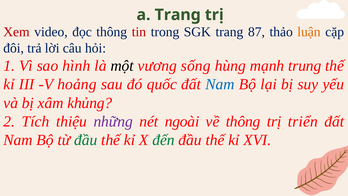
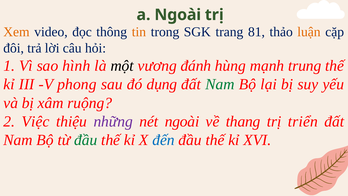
a Trang: Trang -> Ngoài
Xem colour: red -> orange
tin colour: red -> orange
87: 87 -> 81
sống: sống -> đánh
hoảng: hoảng -> phong
quốc: quốc -> dụng
Nam at (220, 84) colour: blue -> green
khủng: khủng -> ruộng
Tích: Tích -> Việc
về thông: thông -> thang
đến colour: green -> blue
